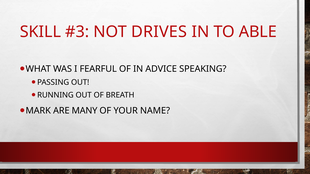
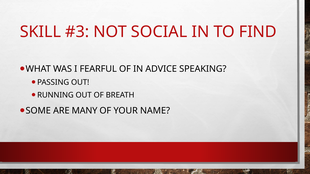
DRIVES: DRIVES -> SOCIAL
ABLE: ABLE -> FIND
MARK: MARK -> SOME
